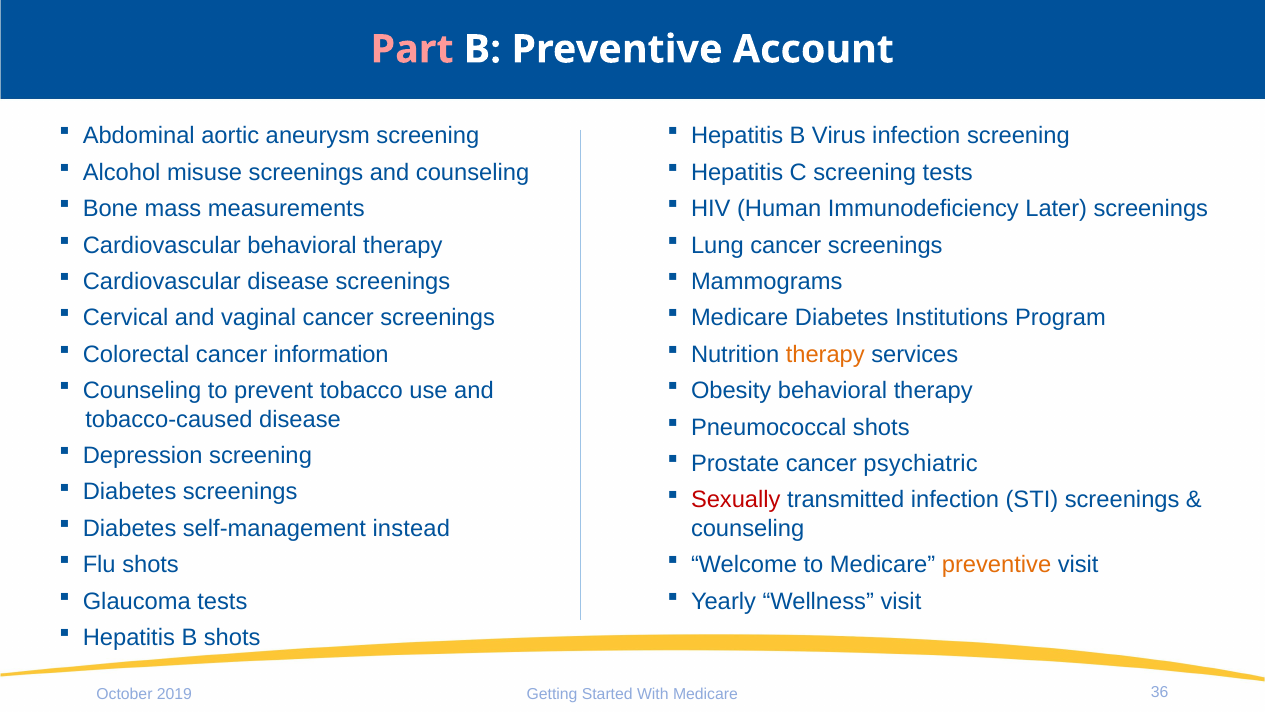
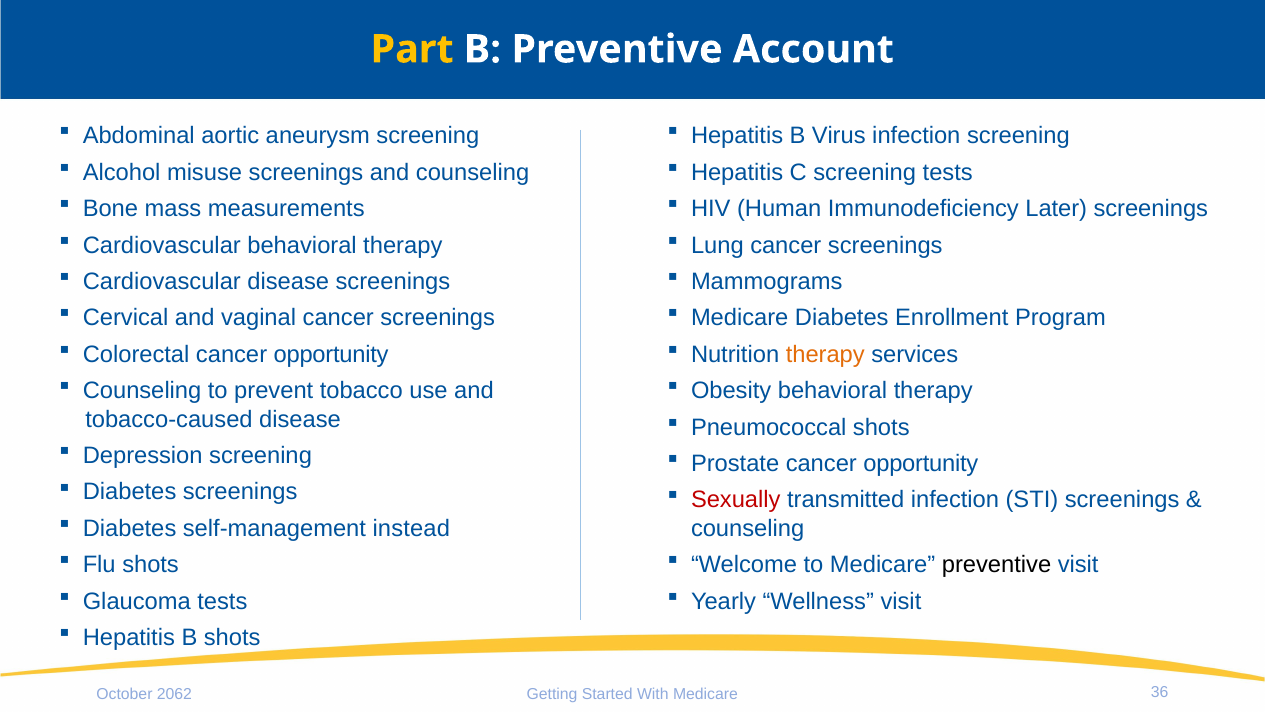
Part colour: pink -> yellow
Institutions: Institutions -> Enrollment
Colorectal cancer information: information -> opportunity
Prostate cancer psychiatric: psychiatric -> opportunity
preventive at (997, 565) colour: orange -> black
2019: 2019 -> 2062
